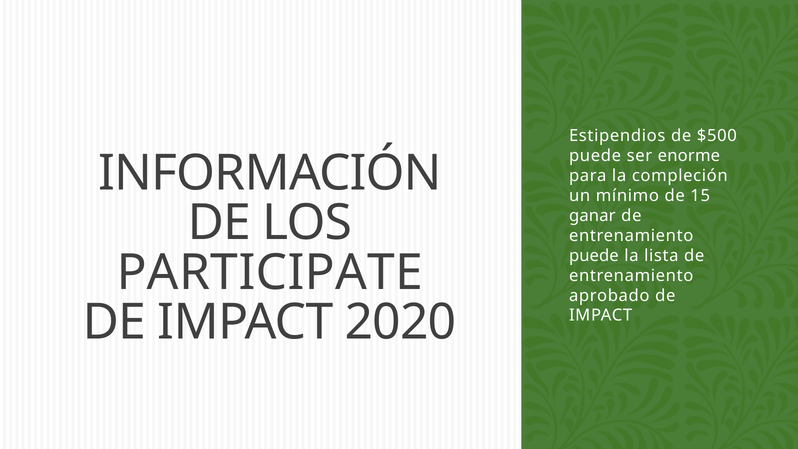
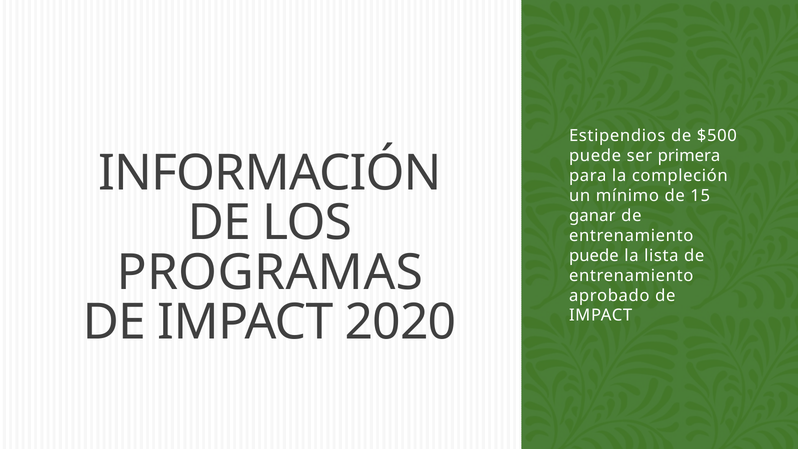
enorme: enorme -> primera
PARTICIPATE: PARTICIPATE -> PROGRAMAS
